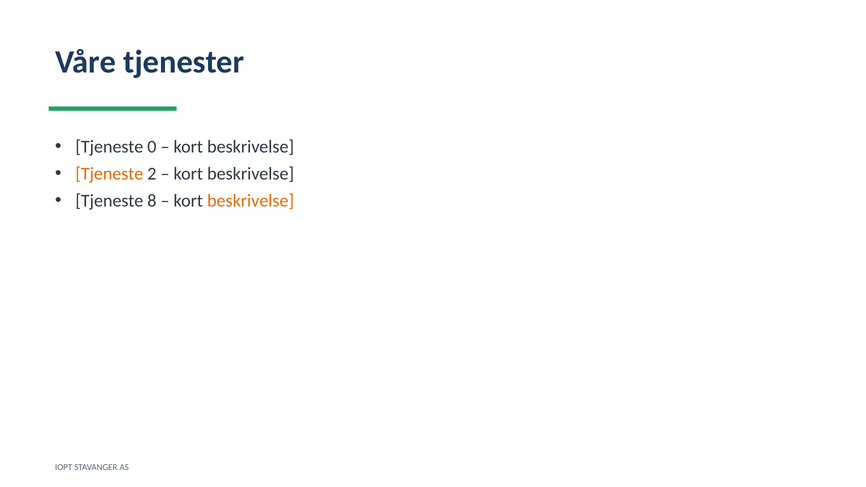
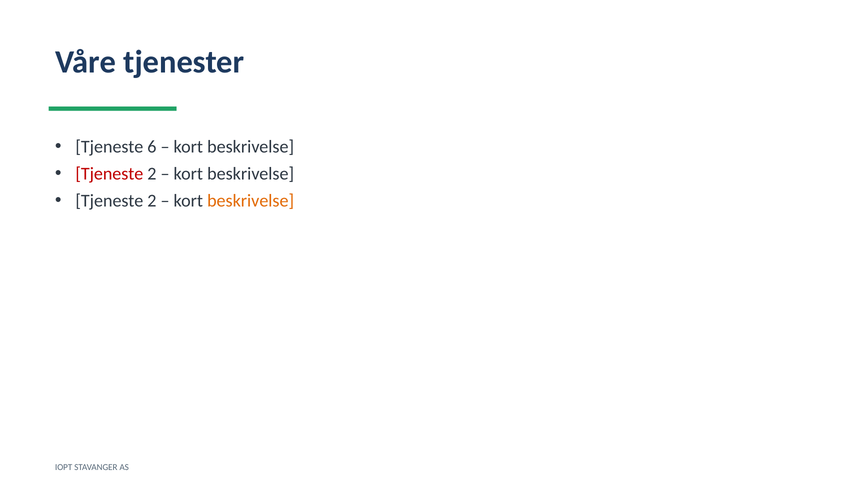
0: 0 -> 6
Tjeneste at (109, 174) colour: orange -> red
8 at (152, 201): 8 -> 2
